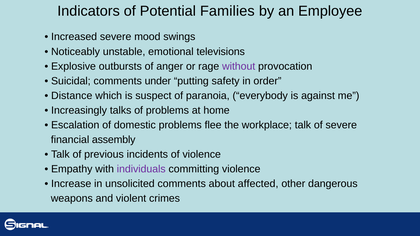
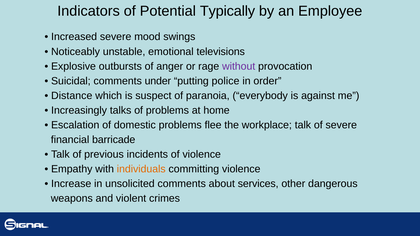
Families: Families -> Typically
safety: safety -> police
assembly: assembly -> barricade
individuals colour: purple -> orange
affected: affected -> services
